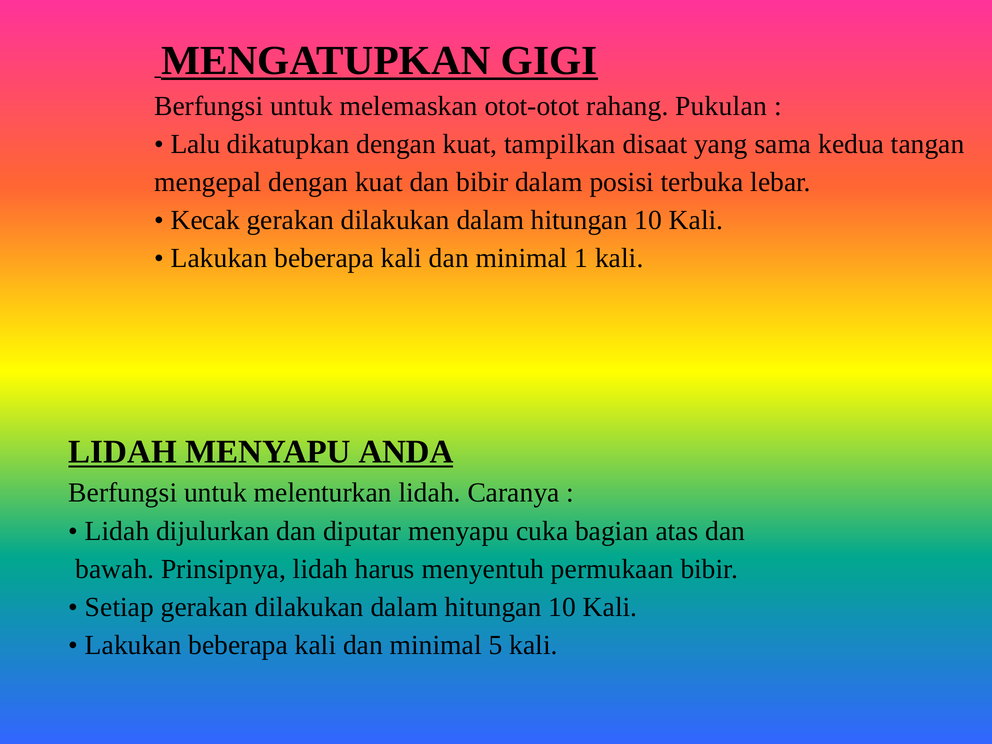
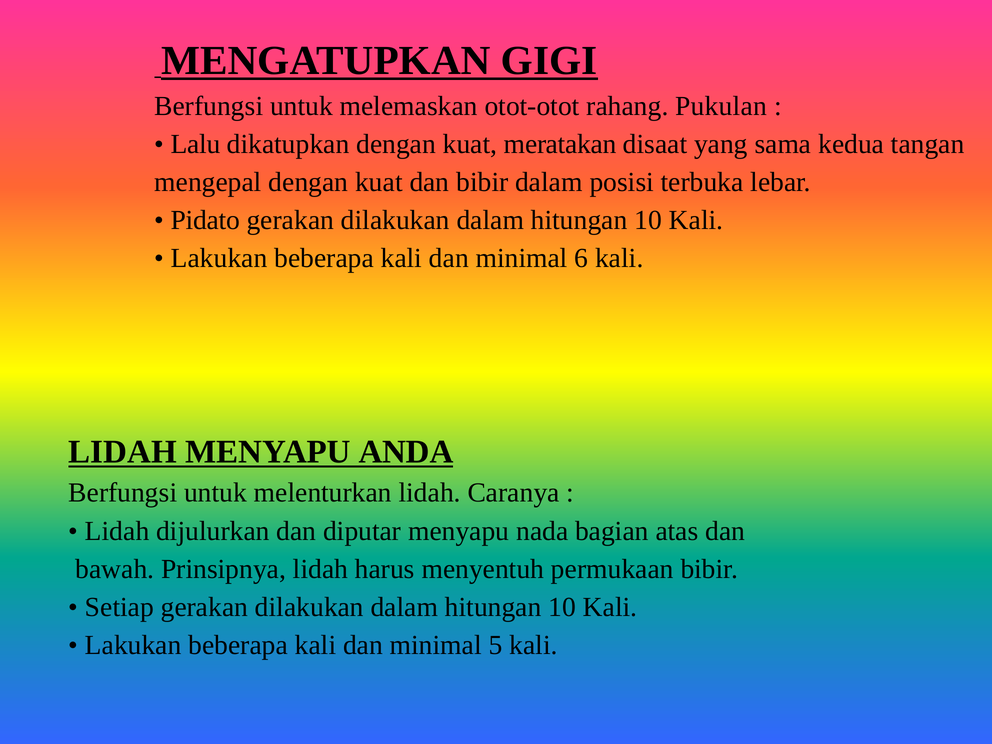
tampilkan: tampilkan -> meratakan
Kecak: Kecak -> Pidato
1: 1 -> 6
cuka: cuka -> nada
